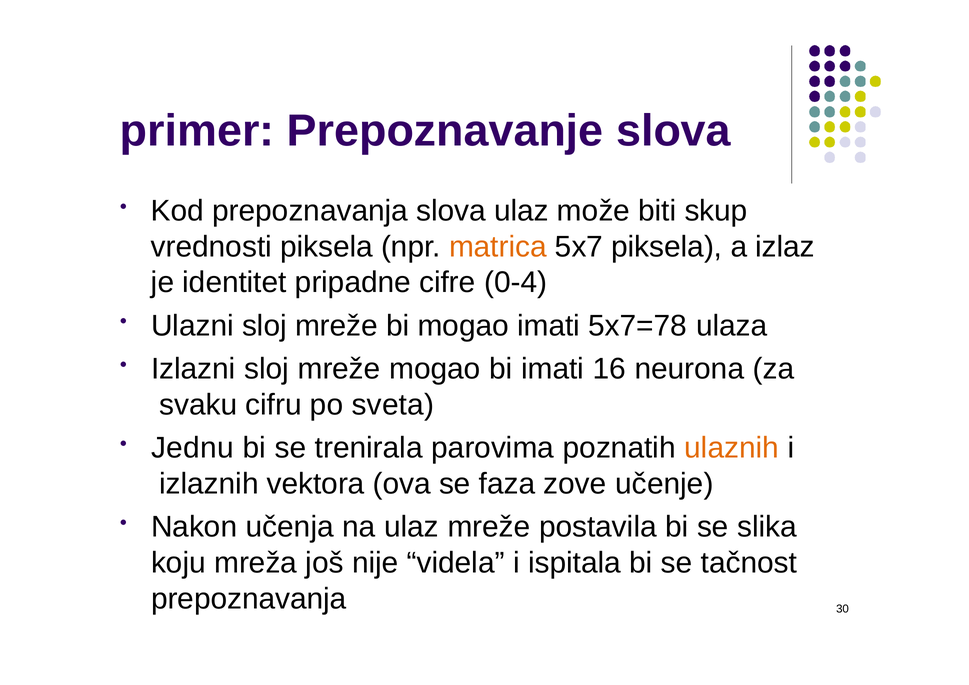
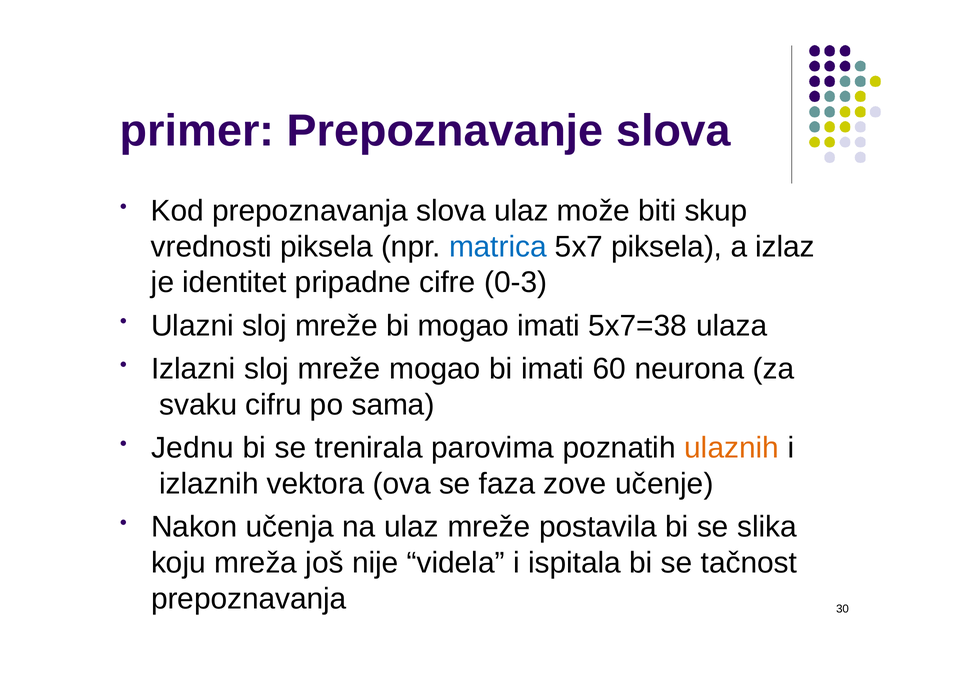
matrica colour: orange -> blue
0-4: 0-4 -> 0-3
5x7=78: 5x7=78 -> 5x7=38
16: 16 -> 60
sveta: sveta -> sama
